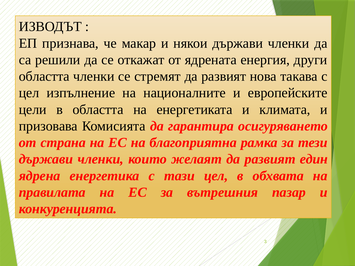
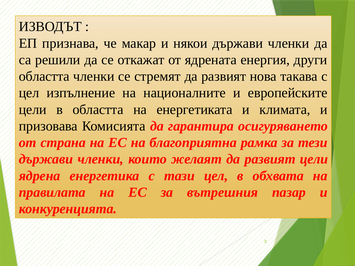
развият един: един -> цели
